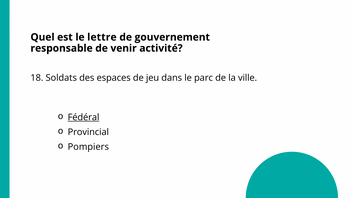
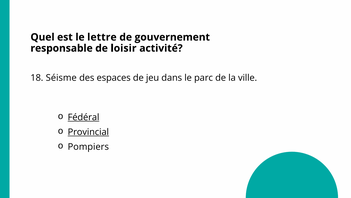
venir: venir -> loisir
Soldats: Soldats -> Séisme
Provincial underline: none -> present
